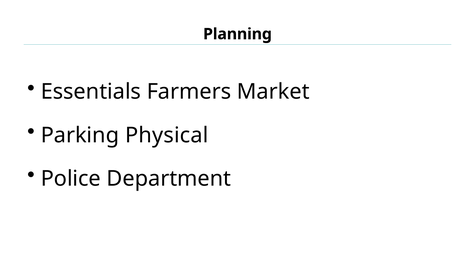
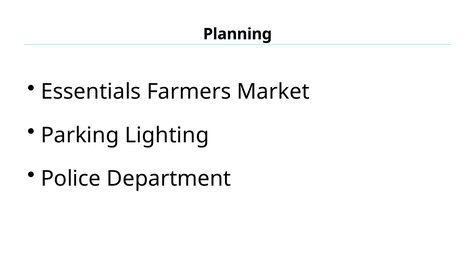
Physical: Physical -> Lighting
